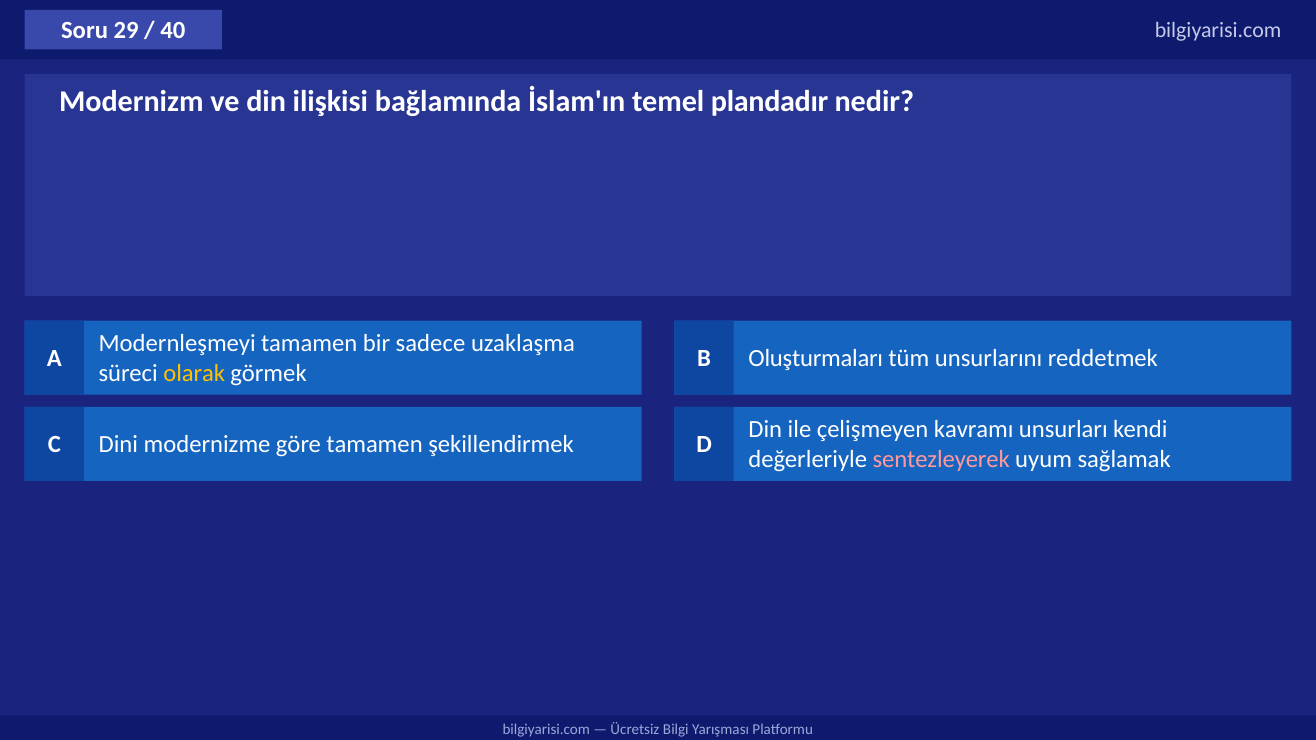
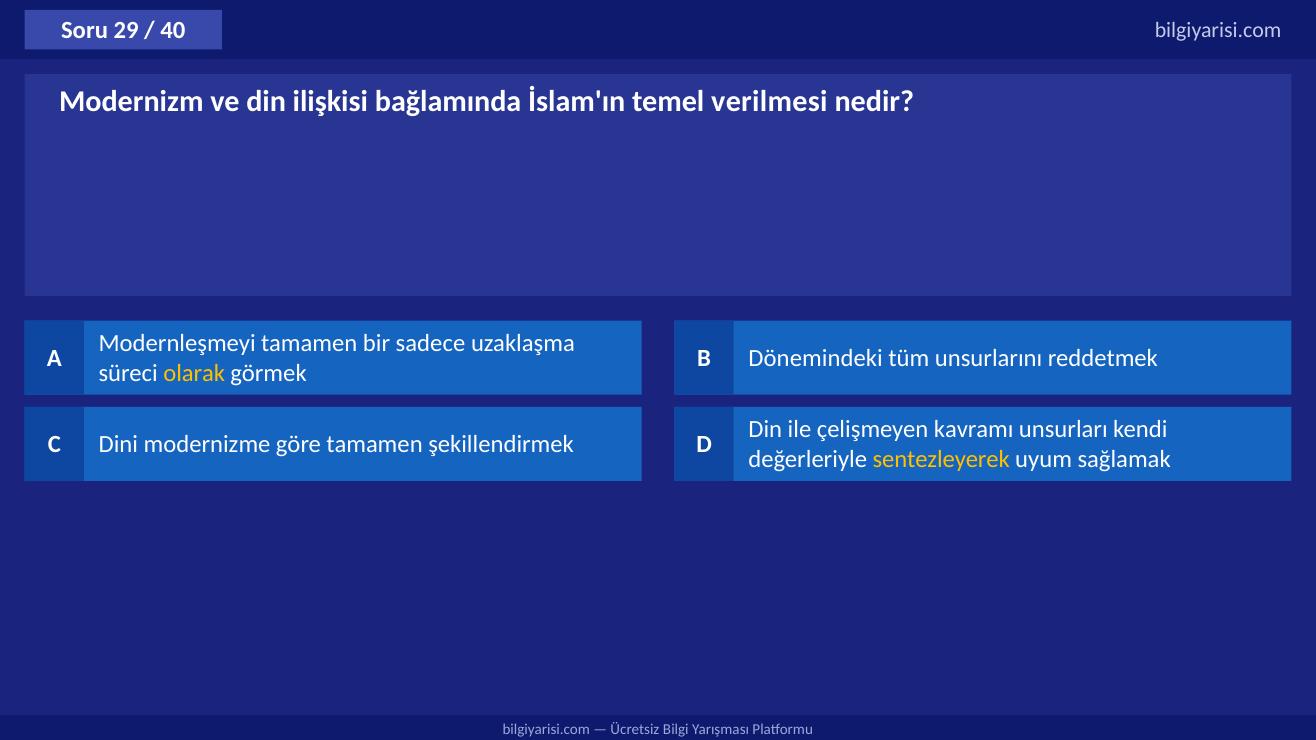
plandadır: plandadır -> verilmesi
Oluşturmaları: Oluşturmaları -> Dönemindeki
sentezleyerek colour: pink -> yellow
